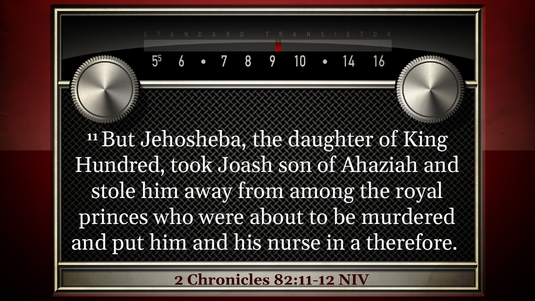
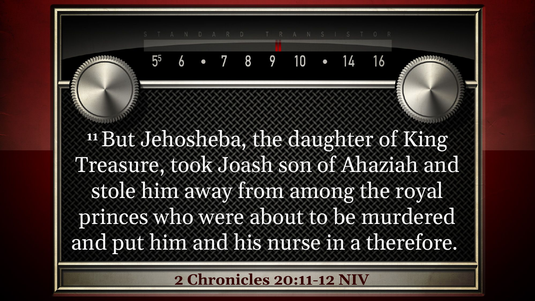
Hundred: Hundred -> Treasure
82:11-12: 82:11-12 -> 20:11-12
